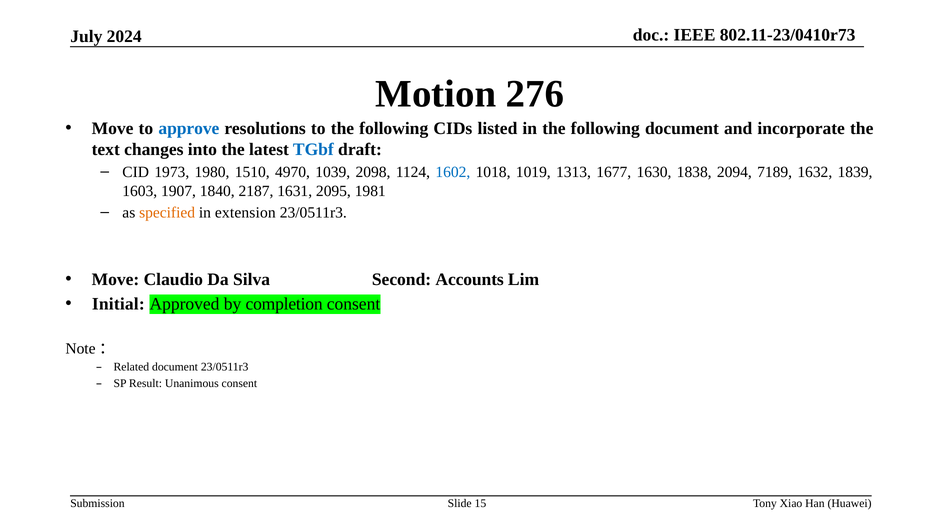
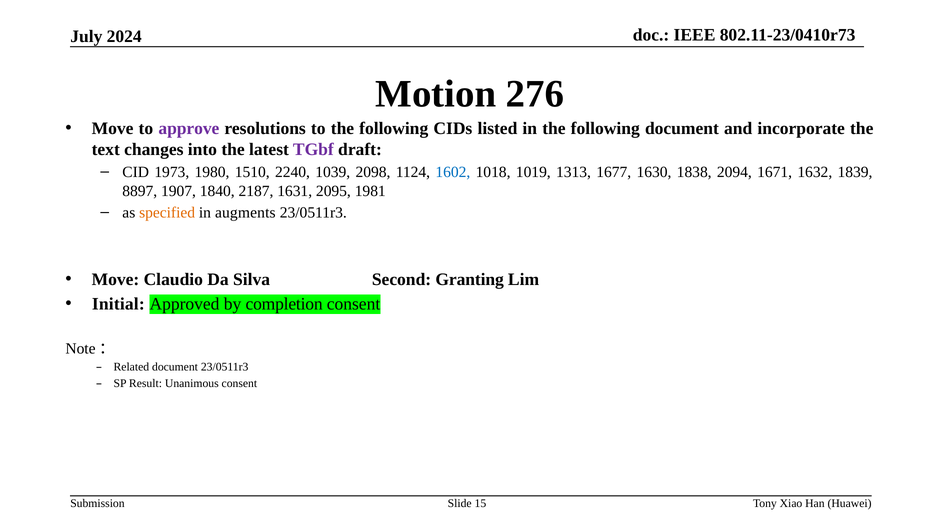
approve colour: blue -> purple
TGbf colour: blue -> purple
4970: 4970 -> 2240
7189: 7189 -> 1671
1603: 1603 -> 8897
extension: extension -> augments
Accounts: Accounts -> Granting
